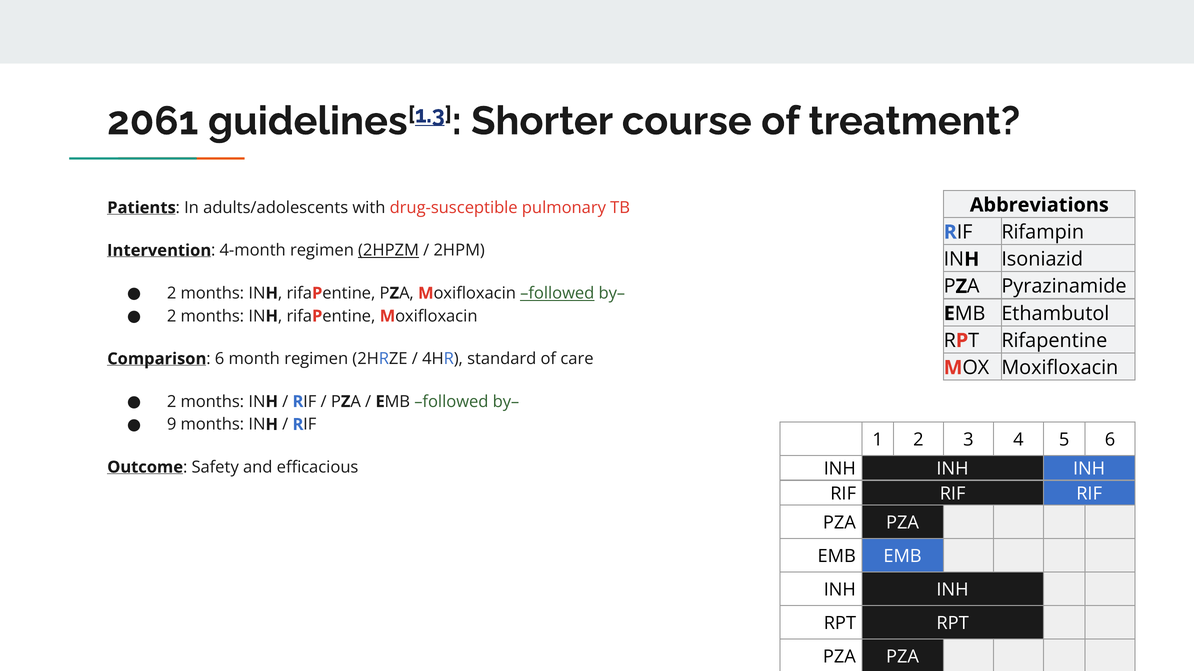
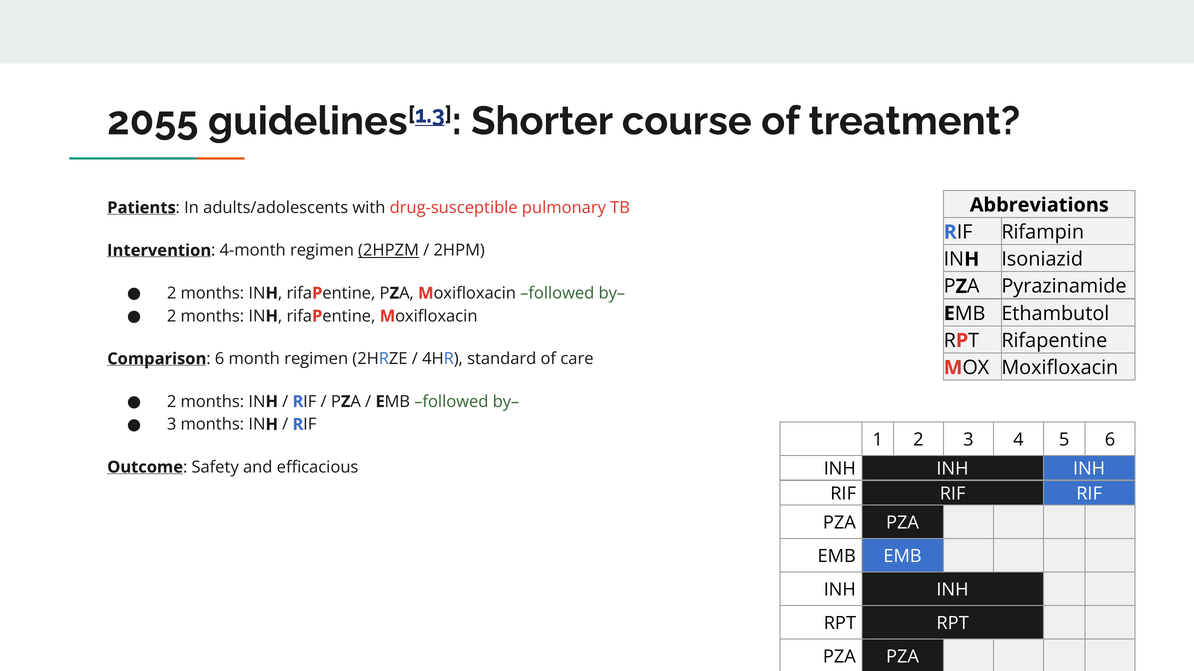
2061: 2061 -> 2055
followed at (557, 293) underline: present -> none
9 at (172, 425): 9 -> 3
